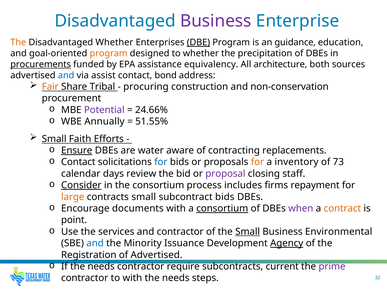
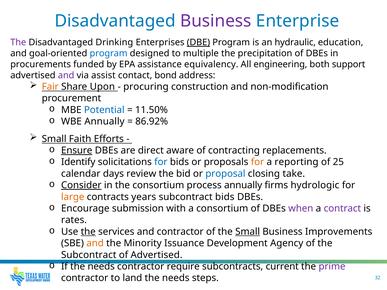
The at (18, 42) colour: orange -> purple
Disadvantaged Whether: Whether -> Drinking
guidance: guidance -> hydraulic
program at (109, 53) colour: orange -> blue
to whether: whether -> multiple
procurements underline: present -> none
architecture: architecture -> engineering
sources: sources -> support
and at (66, 75) colour: blue -> purple
Tribal: Tribal -> Upon
non-conservation: non-conservation -> non-modification
Potential colour: purple -> blue
24.66%: 24.66% -> 11.50%
51.55%: 51.55% -> 86.92%
water: water -> direct
Contact at (78, 162): Contact -> Identify
inventory: inventory -> reporting
73: 73 -> 25
proposal colour: purple -> blue
staff: staff -> take
process includes: includes -> annually
repayment: repayment -> hydrologic
contracts small: small -> years
documents: documents -> submission
consortium at (222, 209) underline: present -> none
contract colour: orange -> purple
point: point -> rates
the at (88, 232) underline: none -> present
Environmental: Environmental -> Improvements
and at (95, 243) colour: blue -> orange
Agency underline: present -> none
Registration at (89, 255): Registration -> Subcontract
to with: with -> land
